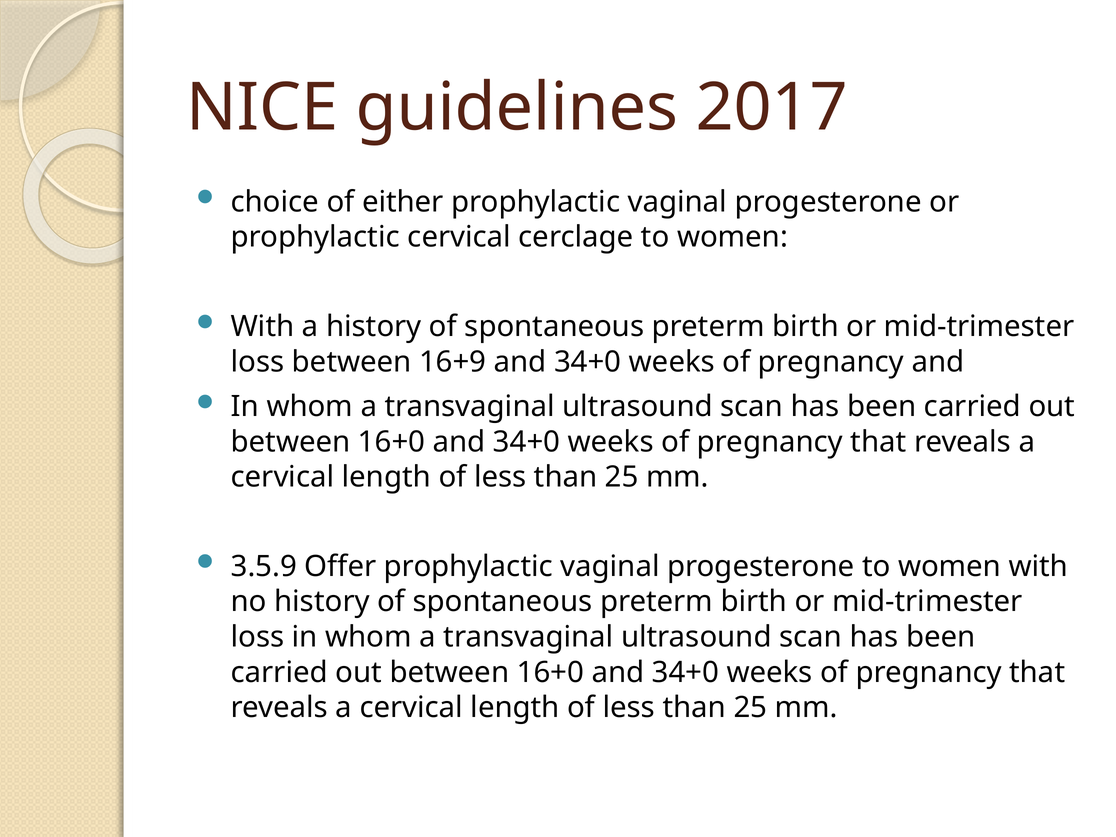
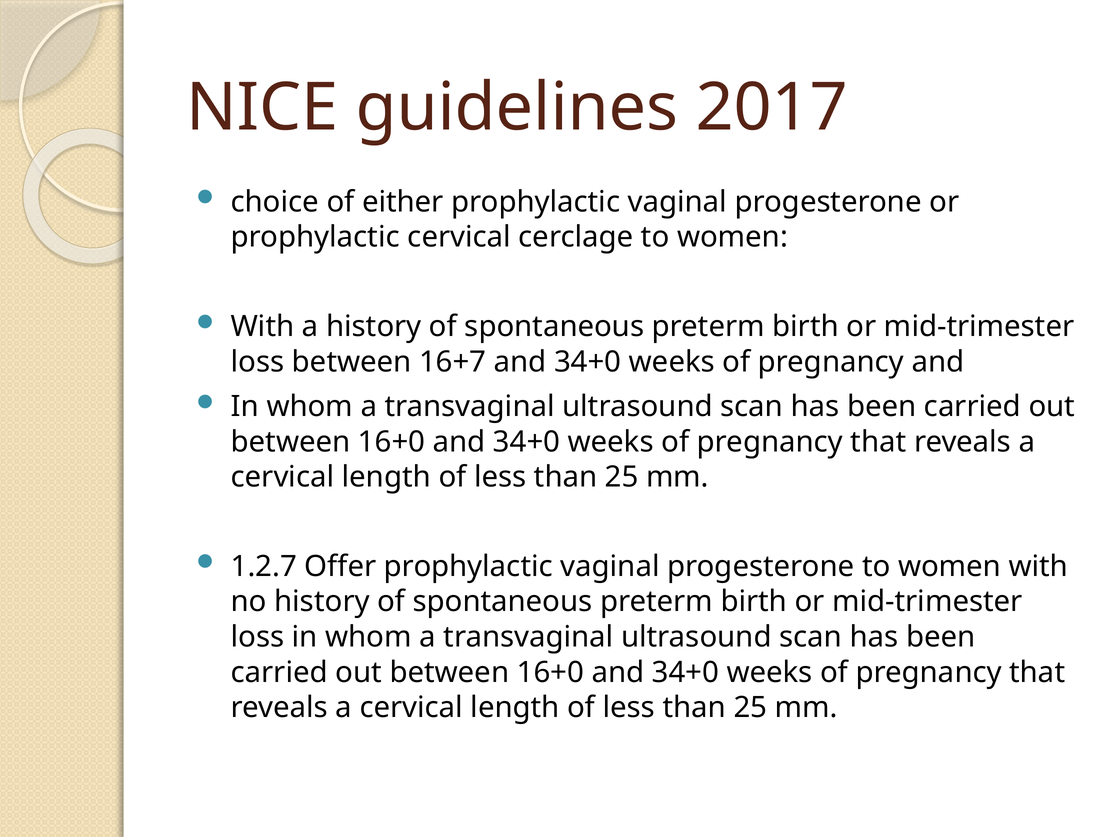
16+9: 16+9 -> 16+7
3.5.9: 3.5.9 -> 1.2.7
